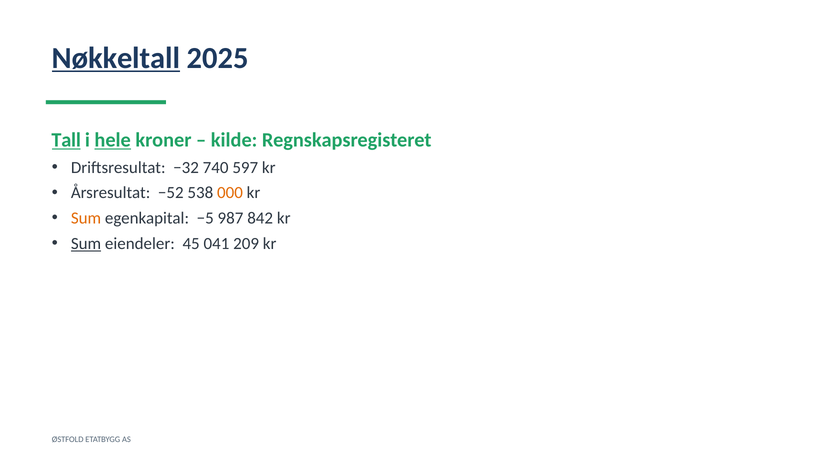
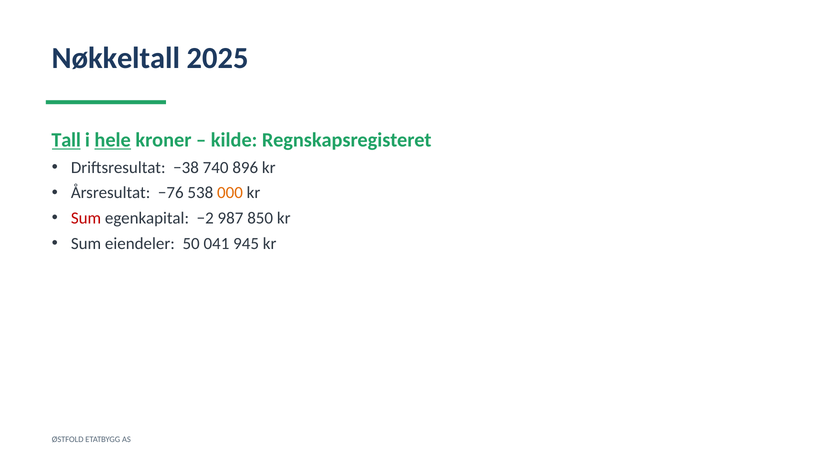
Nøkkeltall underline: present -> none
−32: −32 -> −38
597: 597 -> 896
−52: −52 -> −76
Sum at (86, 218) colour: orange -> red
−5: −5 -> −2
842: 842 -> 850
Sum at (86, 244) underline: present -> none
45: 45 -> 50
209: 209 -> 945
